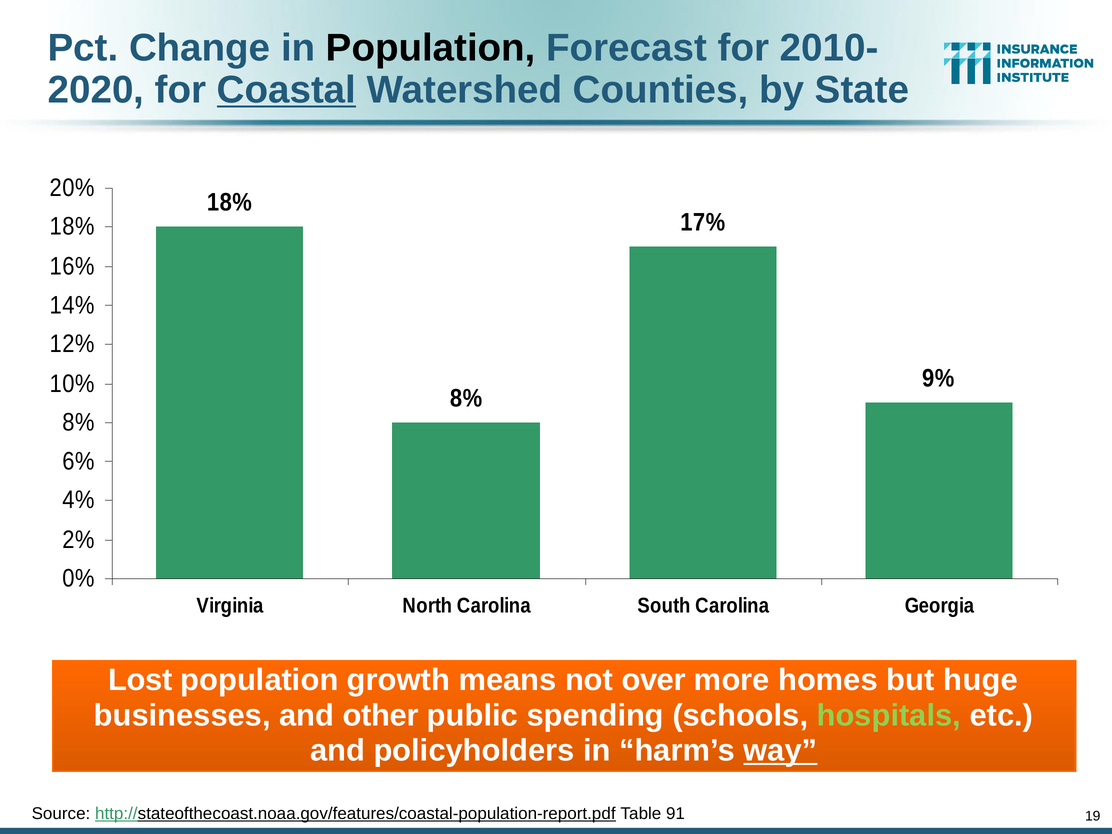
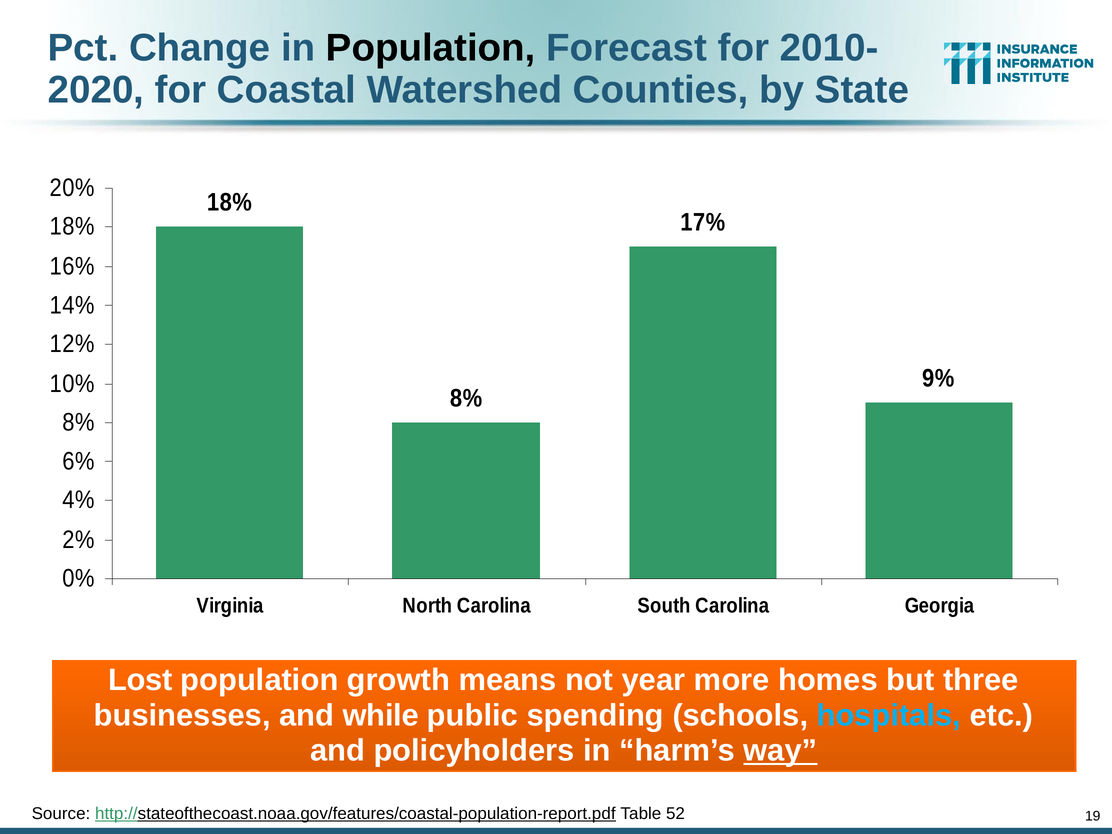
Coastal underline: present -> none
over: over -> year
huge: huge -> three
other: other -> while
hospitals colour: light green -> light blue
91: 91 -> 52
